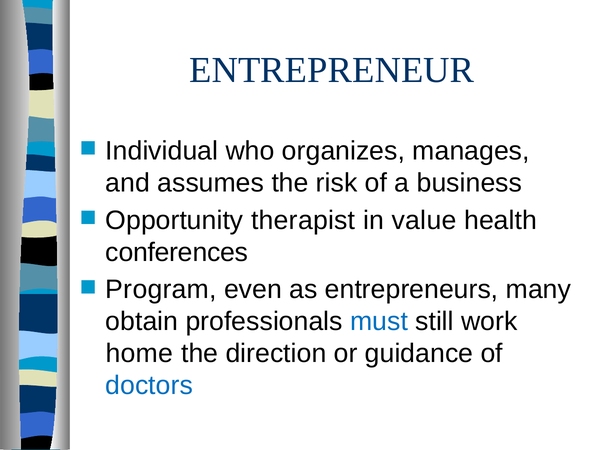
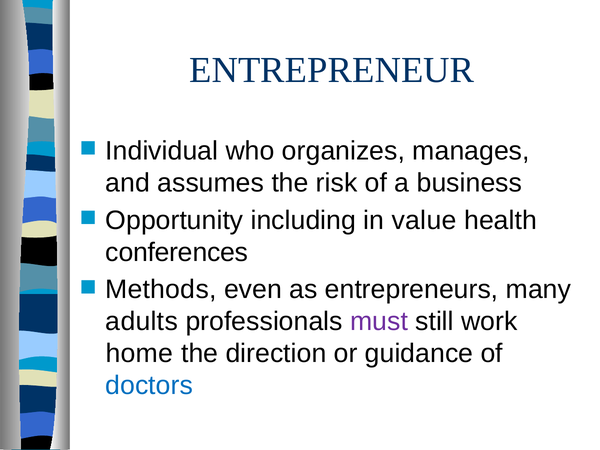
therapist: therapist -> including
Program: Program -> Methods
obtain: obtain -> adults
must colour: blue -> purple
